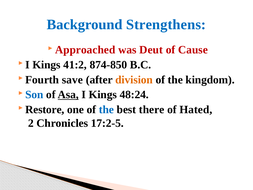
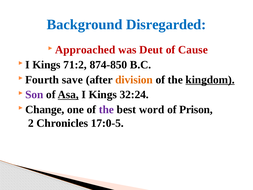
Strengthens: Strengthens -> Disregarded
41:2: 41:2 -> 71:2
kingdom underline: none -> present
Son colour: blue -> purple
48:24: 48:24 -> 32:24
Restore: Restore -> Change
the at (106, 109) colour: blue -> purple
there: there -> word
Hated: Hated -> Prison
17:2-5: 17:2-5 -> 17:0-5
